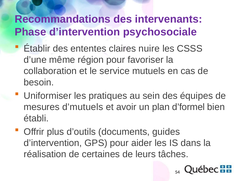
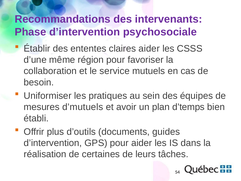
claires nuire: nuire -> aider
d’formel: d’formel -> d’temps
